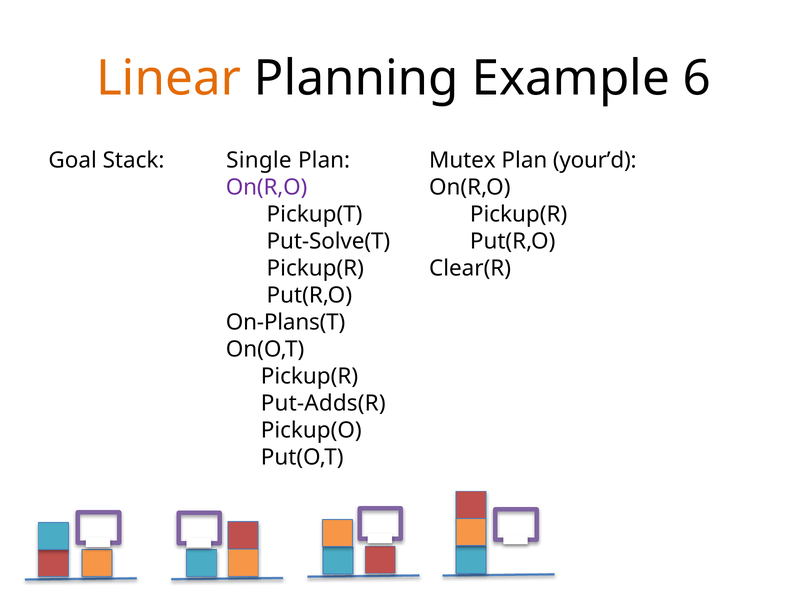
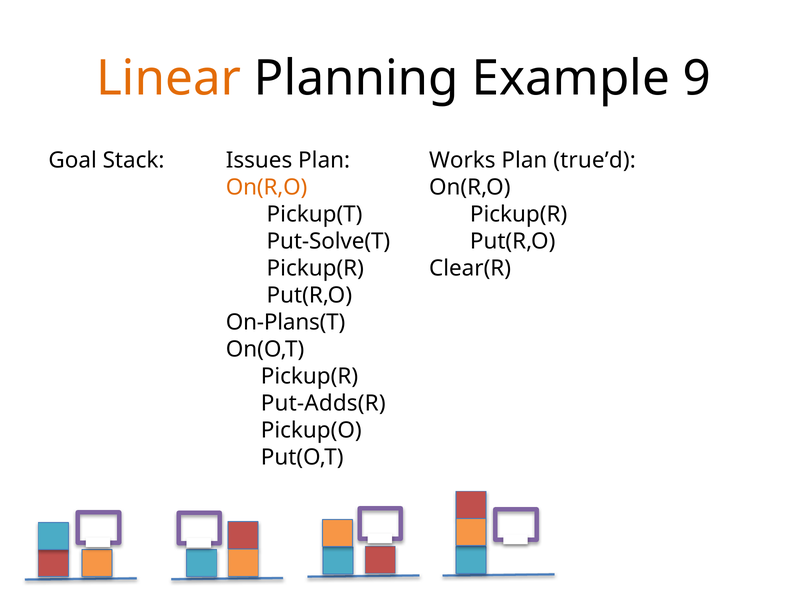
6: 6 -> 9
Single: Single -> Issues
Mutex: Mutex -> Works
your’d: your’d -> true’d
On(R,O at (267, 187) colour: purple -> orange
